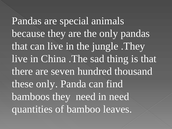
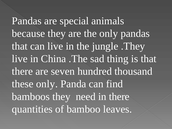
in need: need -> there
